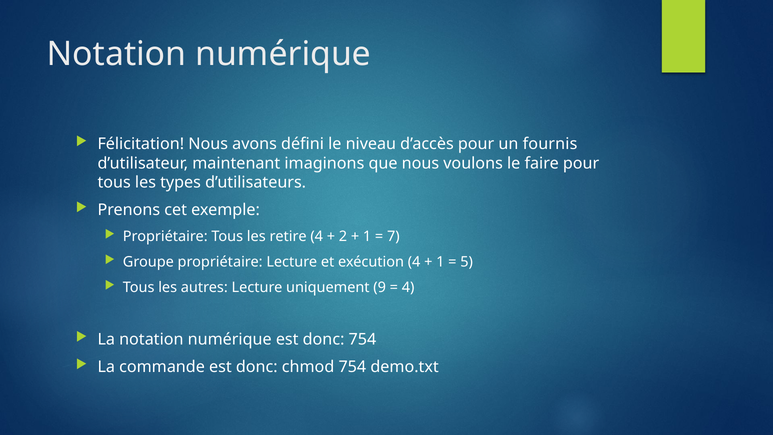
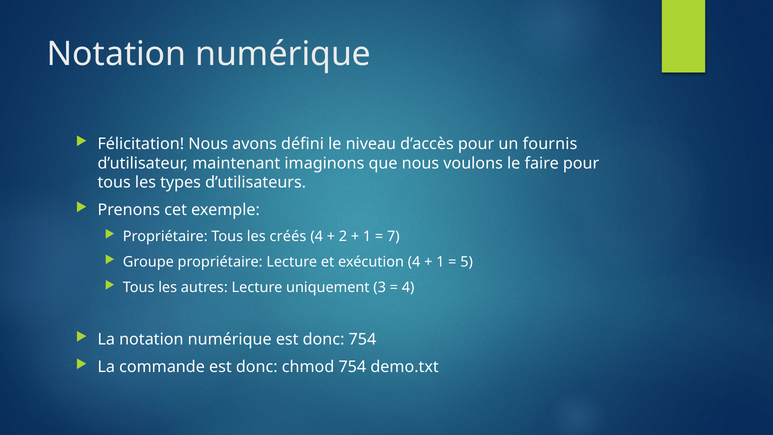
retire: retire -> créés
9: 9 -> 3
